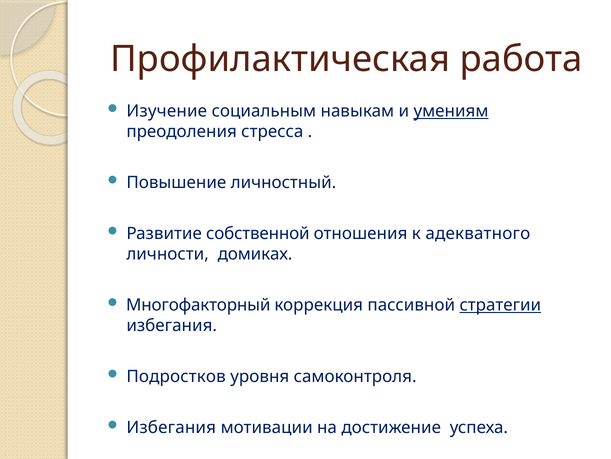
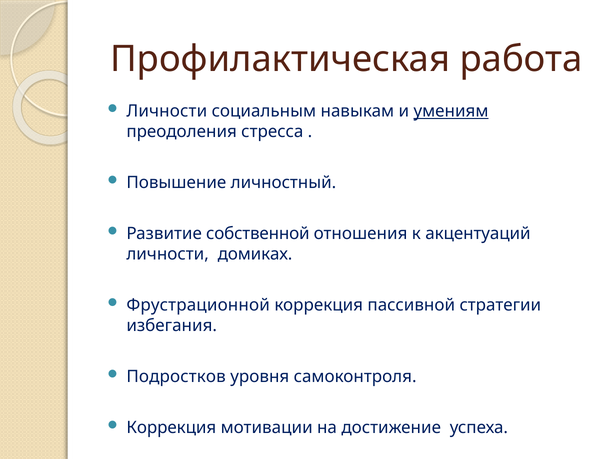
Изучение at (167, 111): Изучение -> Личности
адекватного: адекватного -> акцентуаций
Многофакторный: Многофакторный -> Фрустрационной
стратегии underline: present -> none
Избегания at (171, 427): Избегания -> Коррекция
